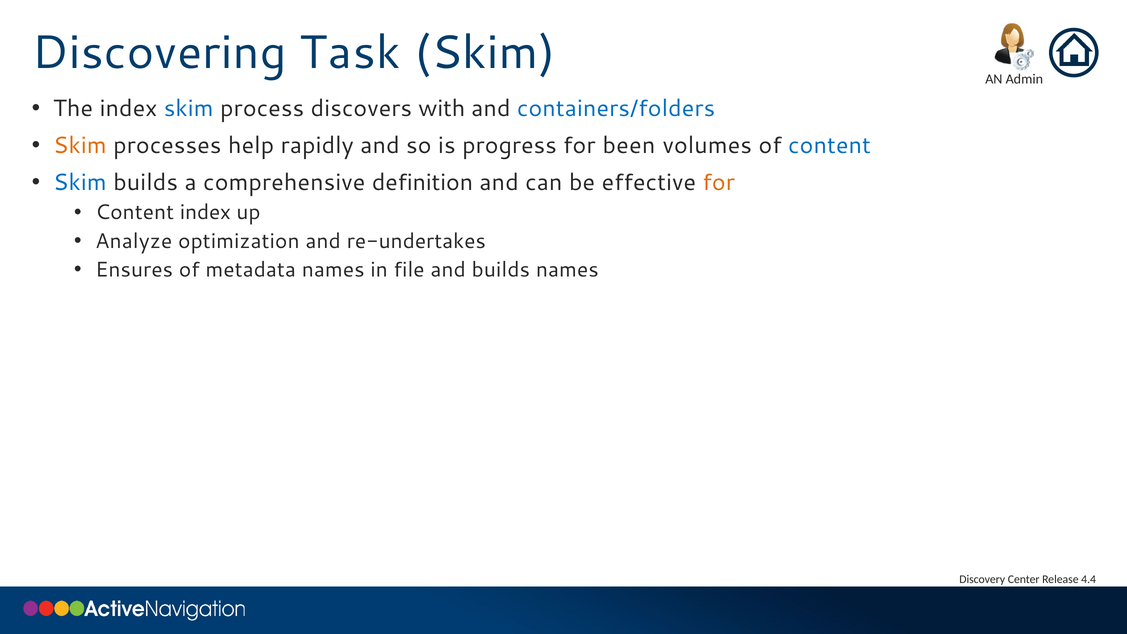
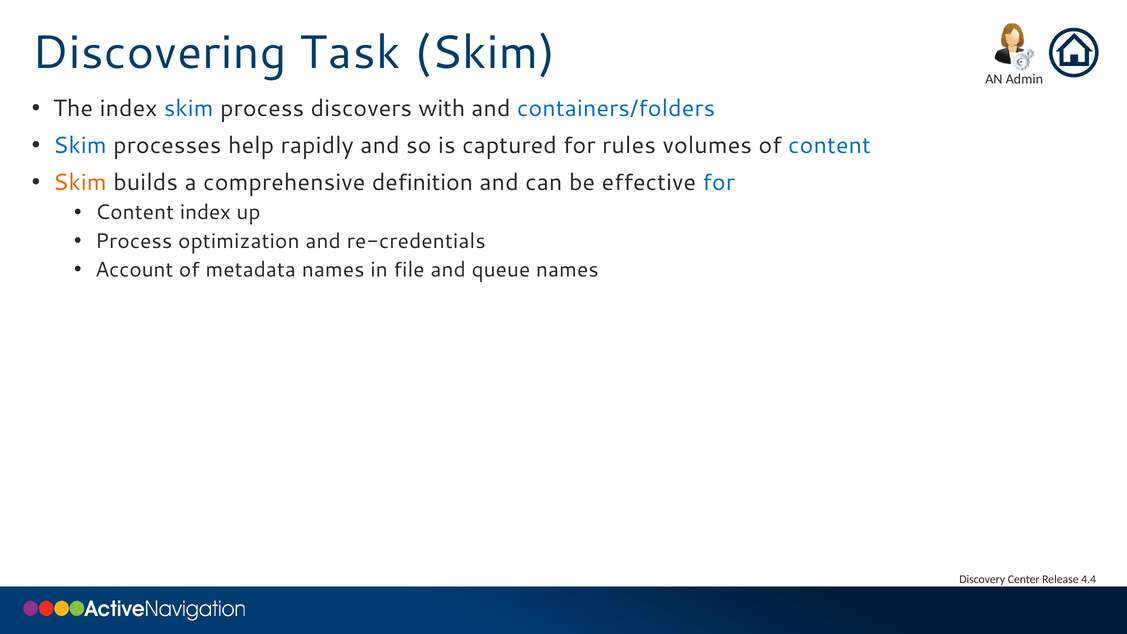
Skim at (80, 145) colour: orange -> blue
progress: progress -> captured
been: been -> rules
Skim at (80, 182) colour: blue -> orange
for at (719, 182) colour: orange -> blue
Analyze at (134, 241): Analyze -> Process
re-undertakes: re-undertakes -> re-credentials
Ensures: Ensures -> Account
and builds: builds -> queue
